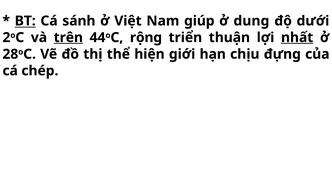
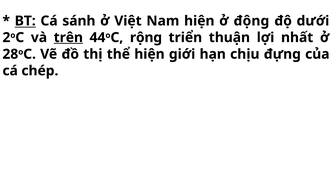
Nam giúp: giúp -> hiện
dung: dung -> động
nhất underline: present -> none
